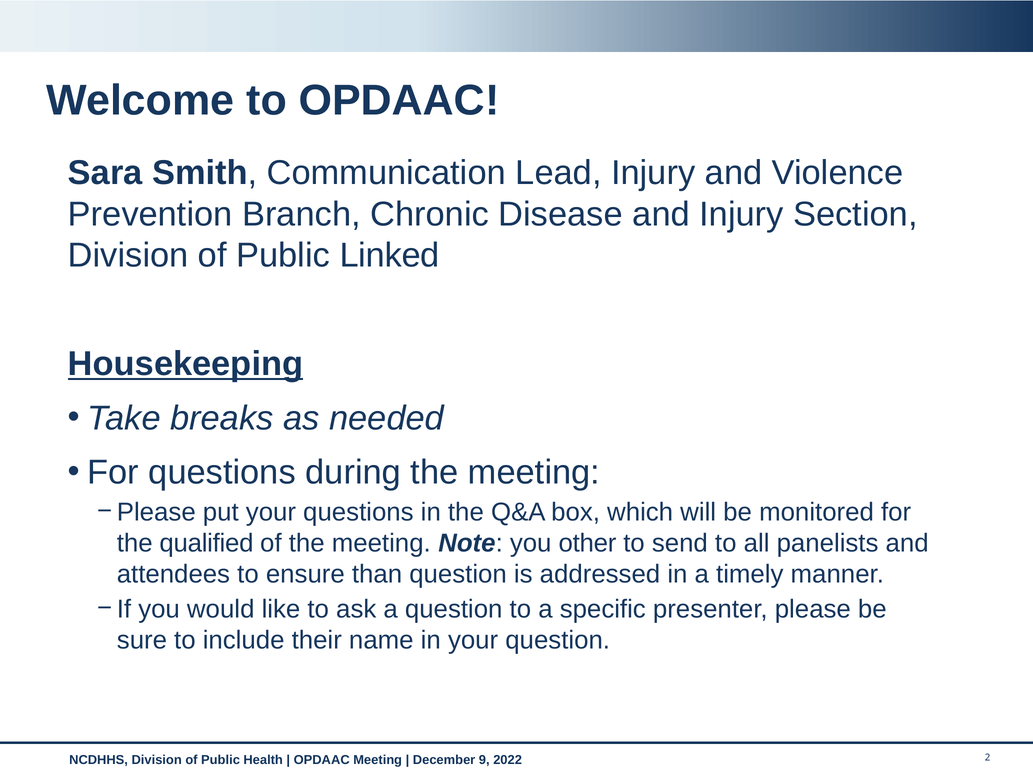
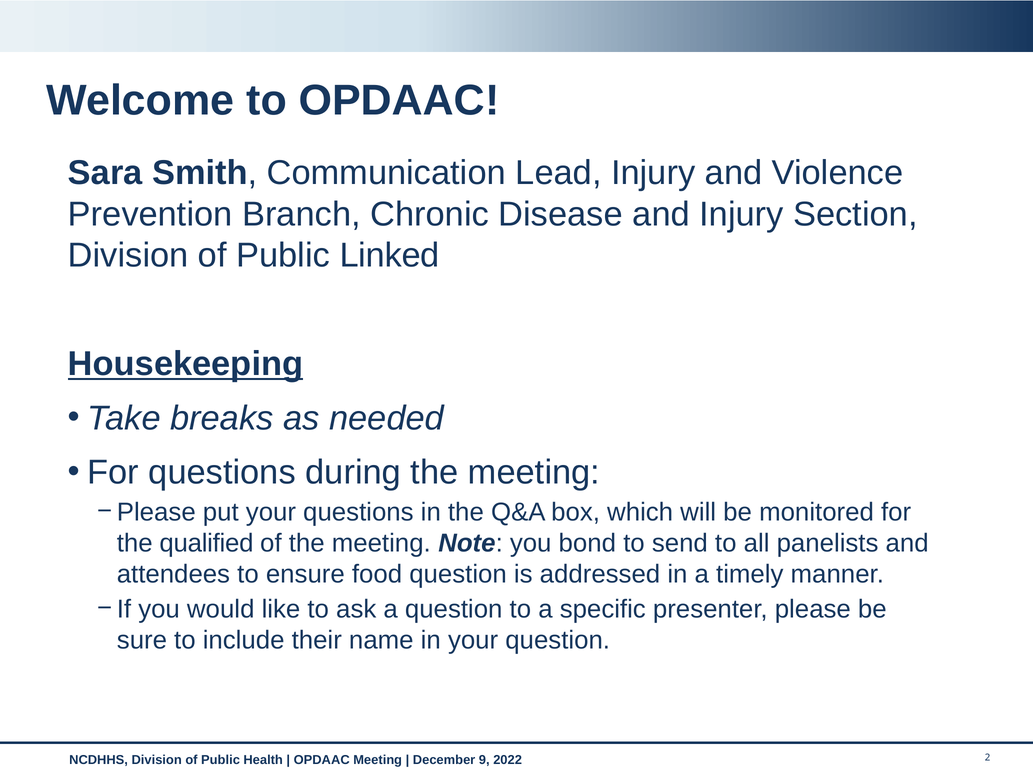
other: other -> bond
than: than -> food
